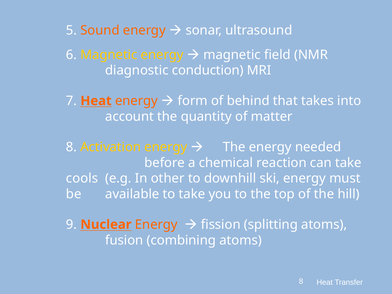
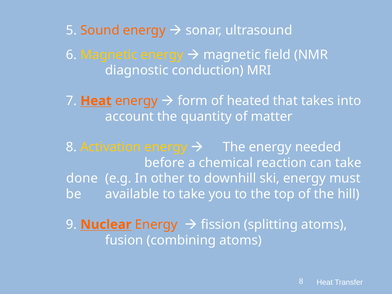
behind: behind -> heated
cools: cools -> done
